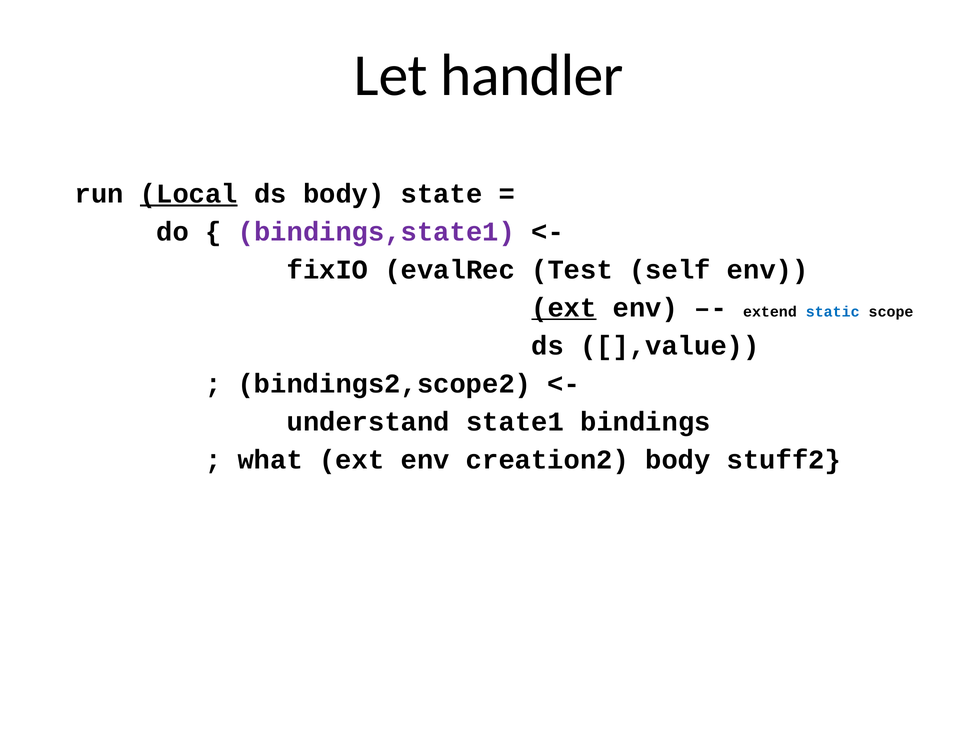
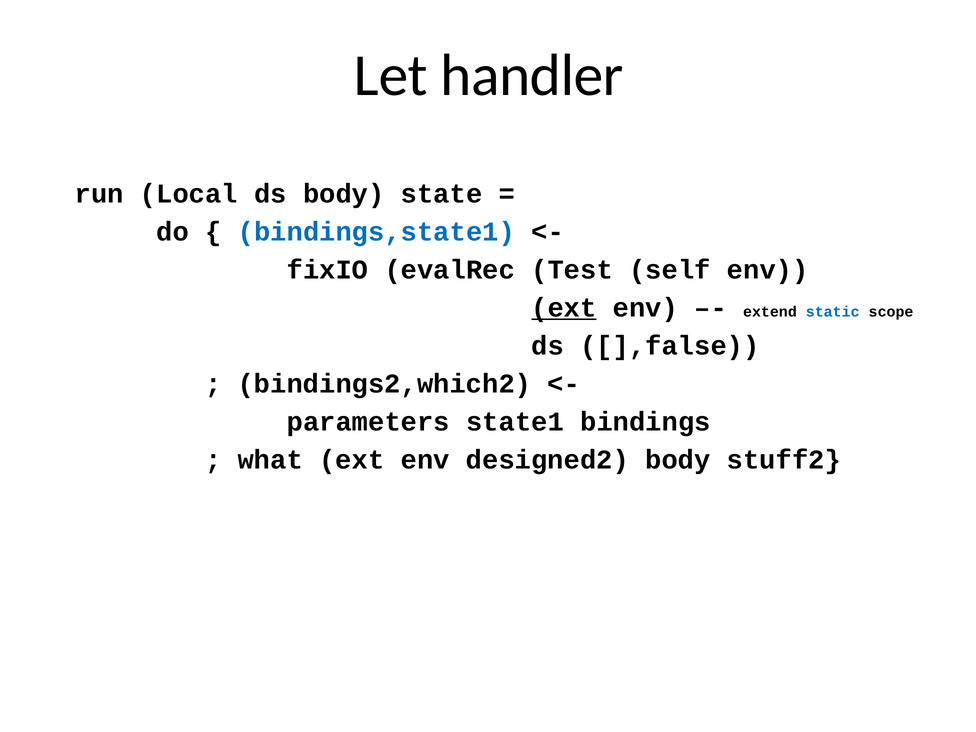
Local underline: present -> none
bindings,state1 colour: purple -> blue
],value: ],value -> ],false
bindings2,scope2: bindings2,scope2 -> bindings2,which2
understand: understand -> parameters
creation2: creation2 -> designed2
